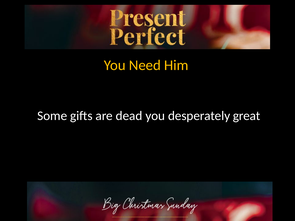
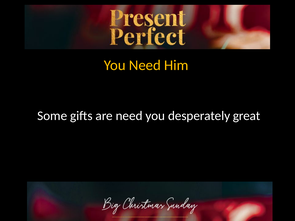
are dead: dead -> need
